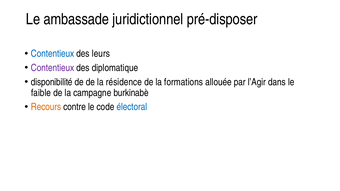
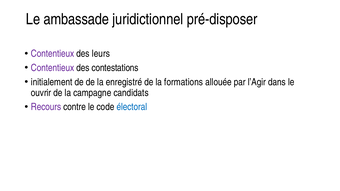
Contentieux at (53, 54) colour: blue -> purple
diplomatique: diplomatique -> contestations
disponibilité: disponibilité -> initialement
résidence: résidence -> enregistré
faible: faible -> ouvrir
burkinabè: burkinabè -> candidats
Recours colour: orange -> purple
